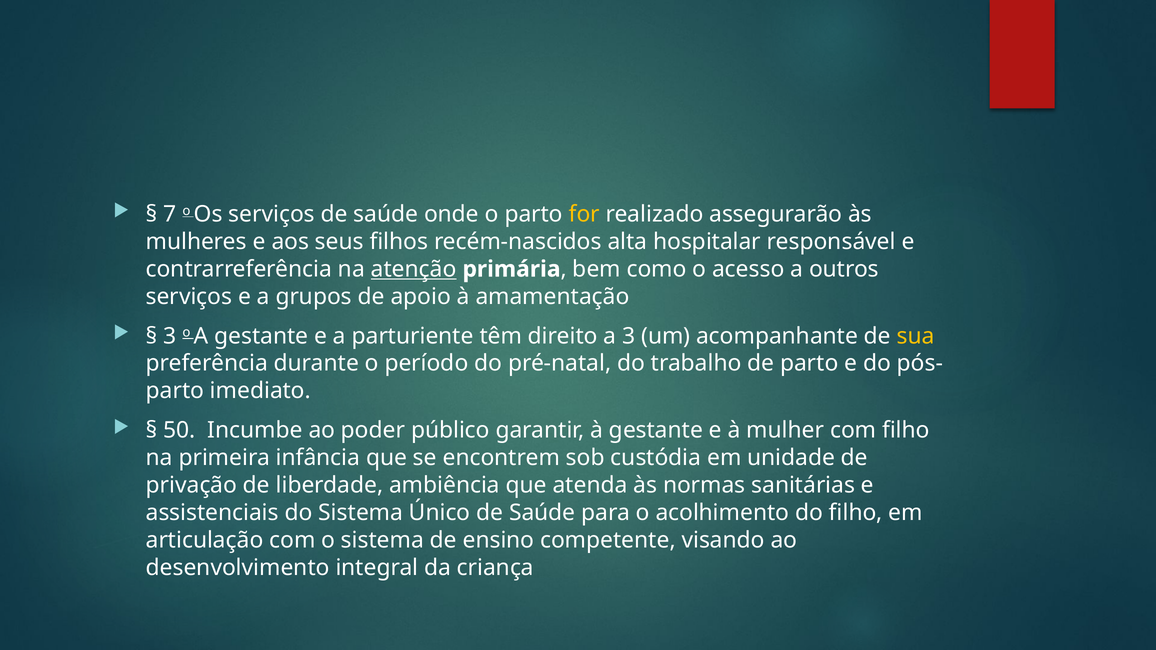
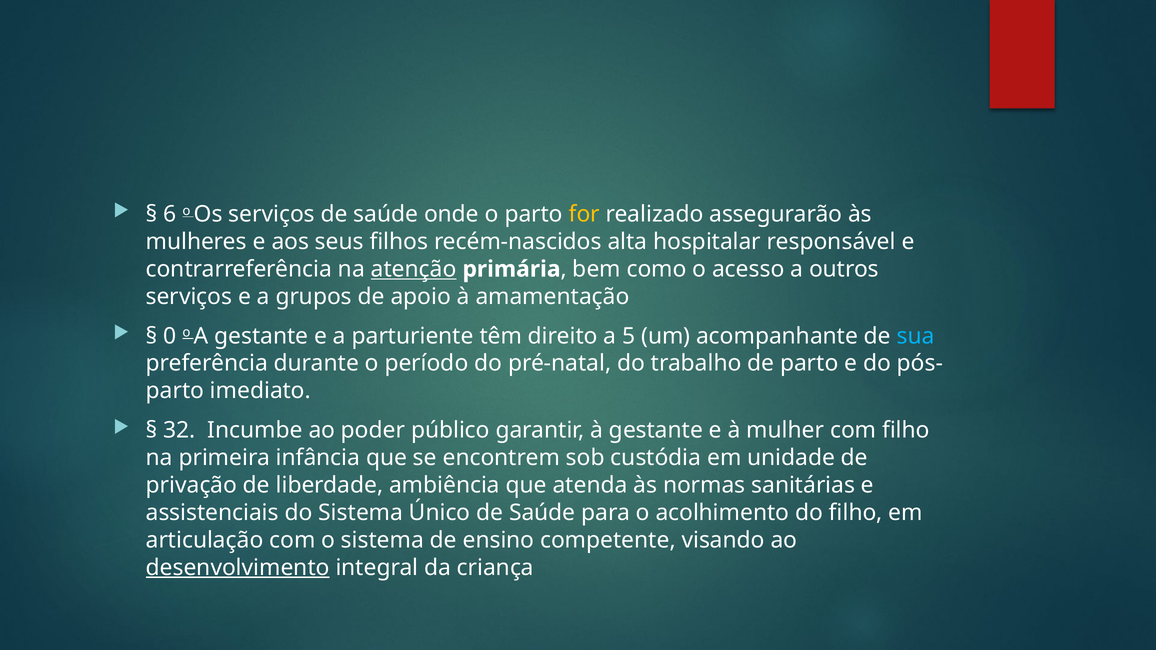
7: 7 -> 6
3 at (170, 336): 3 -> 0
a 3: 3 -> 5
sua colour: yellow -> light blue
50: 50 -> 32
desenvolvimento underline: none -> present
